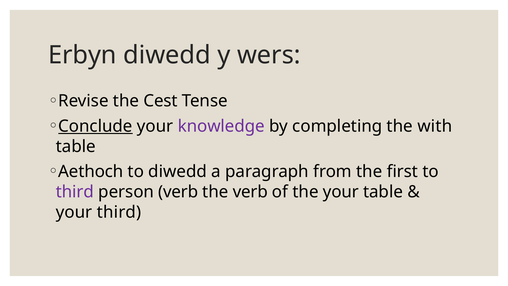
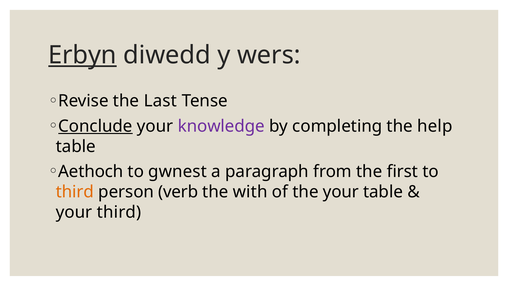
Erbyn underline: none -> present
Cest: Cest -> Last
with: with -> help
to diwedd: diwedd -> gwnest
third at (75, 192) colour: purple -> orange
the verb: verb -> with
